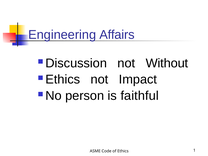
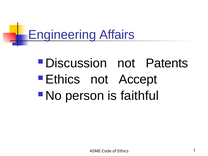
Without: Without -> Patents
Impact: Impact -> Accept
